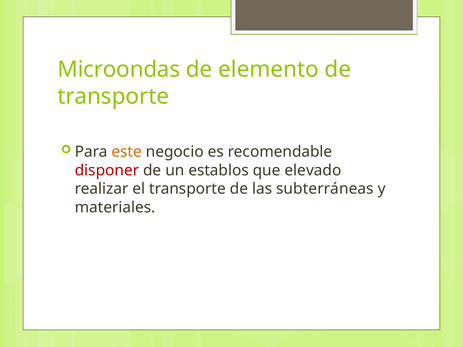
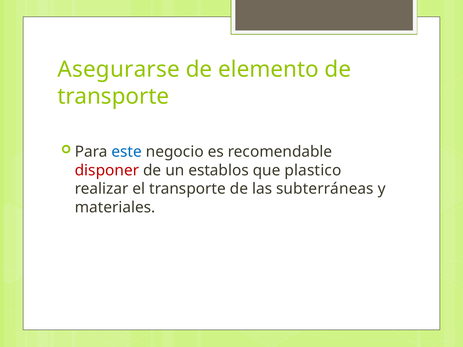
Microondas: Microondas -> Asegurarse
este colour: orange -> blue
elevado: elevado -> plastico
